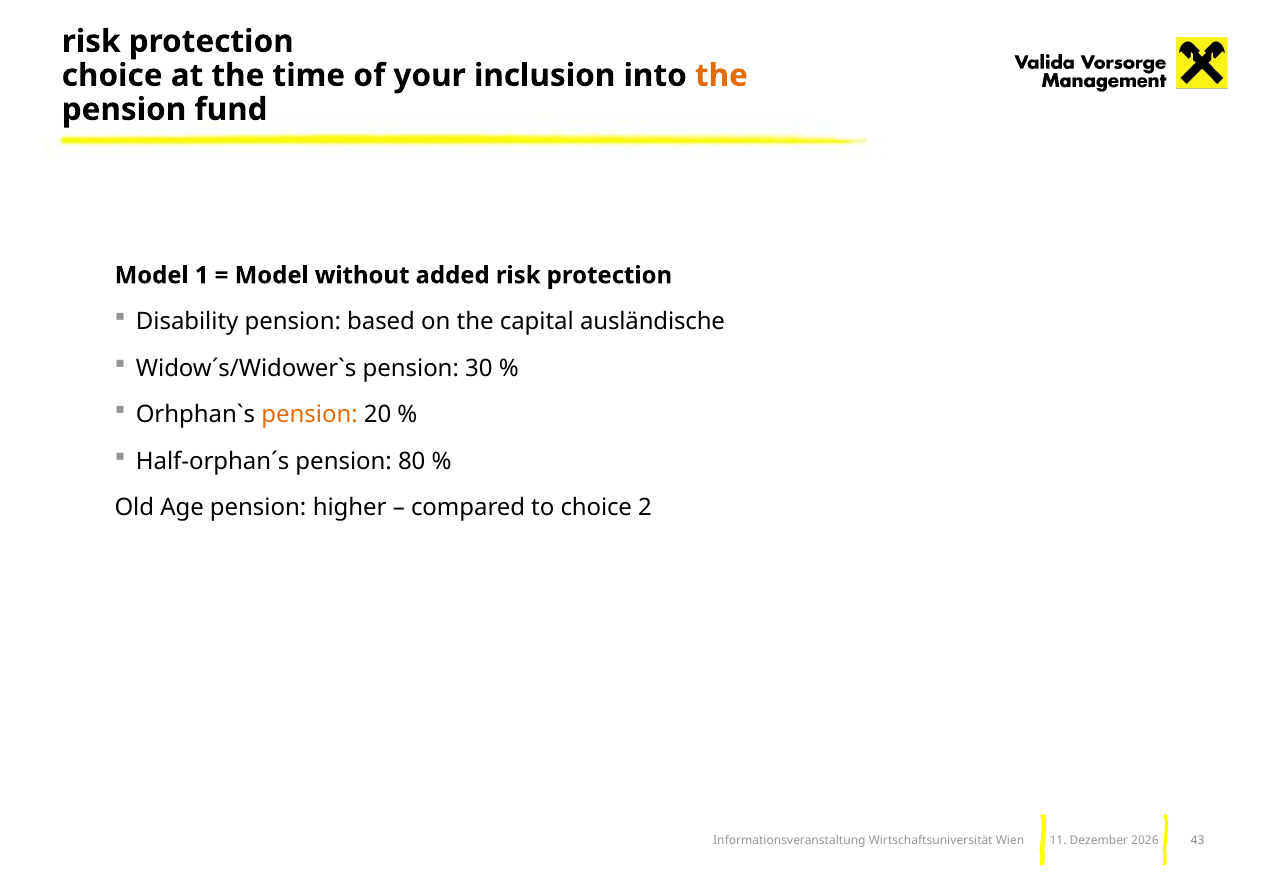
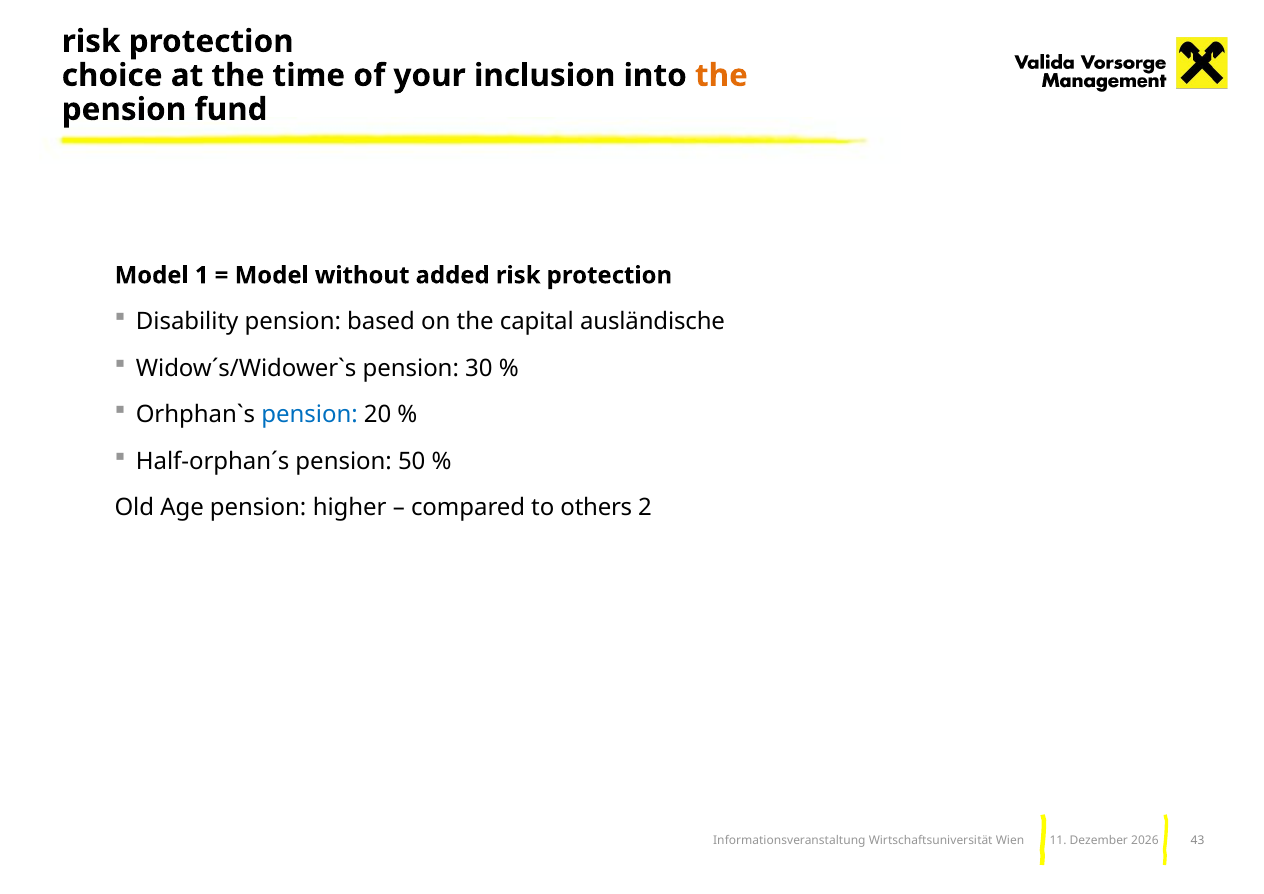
pension at (310, 415) colour: orange -> blue
80: 80 -> 50
to choice: choice -> others
